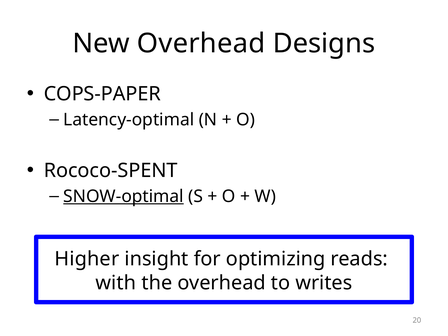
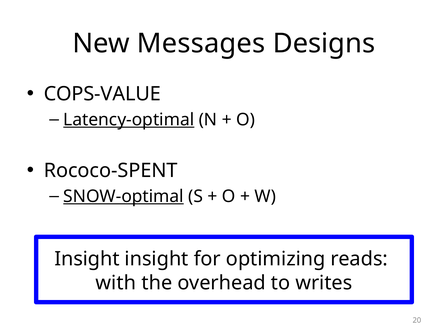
New Overhead: Overhead -> Messages
COPS-PAPER: COPS-PAPER -> COPS-VALUE
Latency-optimal underline: none -> present
Higher at (87, 259): Higher -> Insight
